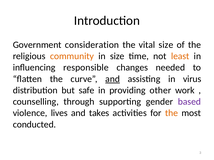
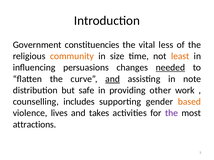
consideration: consideration -> constituencies
vital size: size -> less
responsible: responsible -> persuasions
needed underline: none -> present
virus: virus -> note
through: through -> includes
based colour: purple -> orange
the at (171, 113) colour: orange -> purple
conducted: conducted -> attractions
